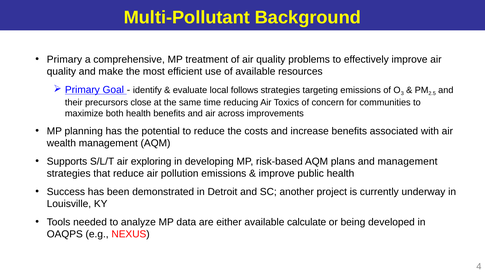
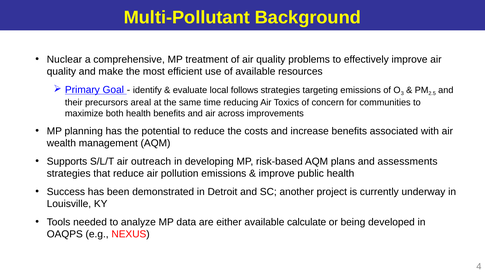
Primary at (64, 59): Primary -> Nuclear
close: close -> areal
exploring: exploring -> outreach
and management: management -> assessments
